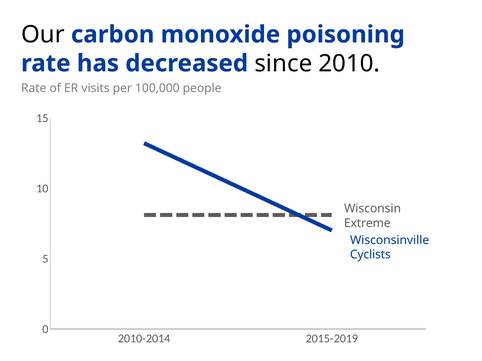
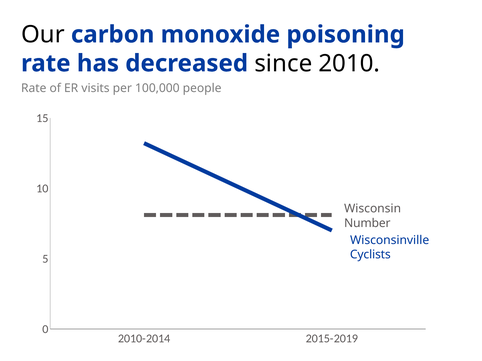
Extreme: Extreme -> Number
